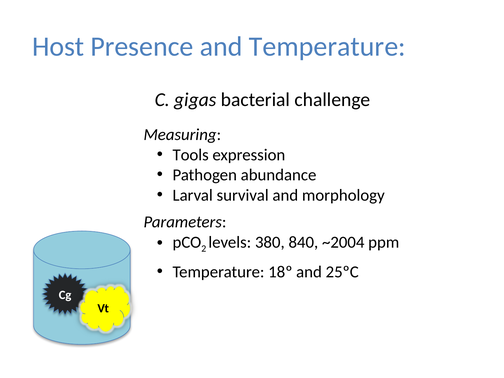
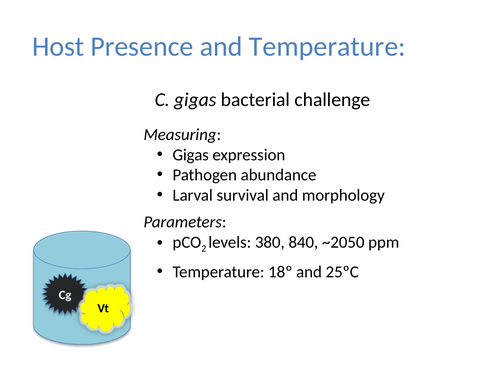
Tools at (191, 155): Tools -> Gigas
~2004: ~2004 -> ~2050
